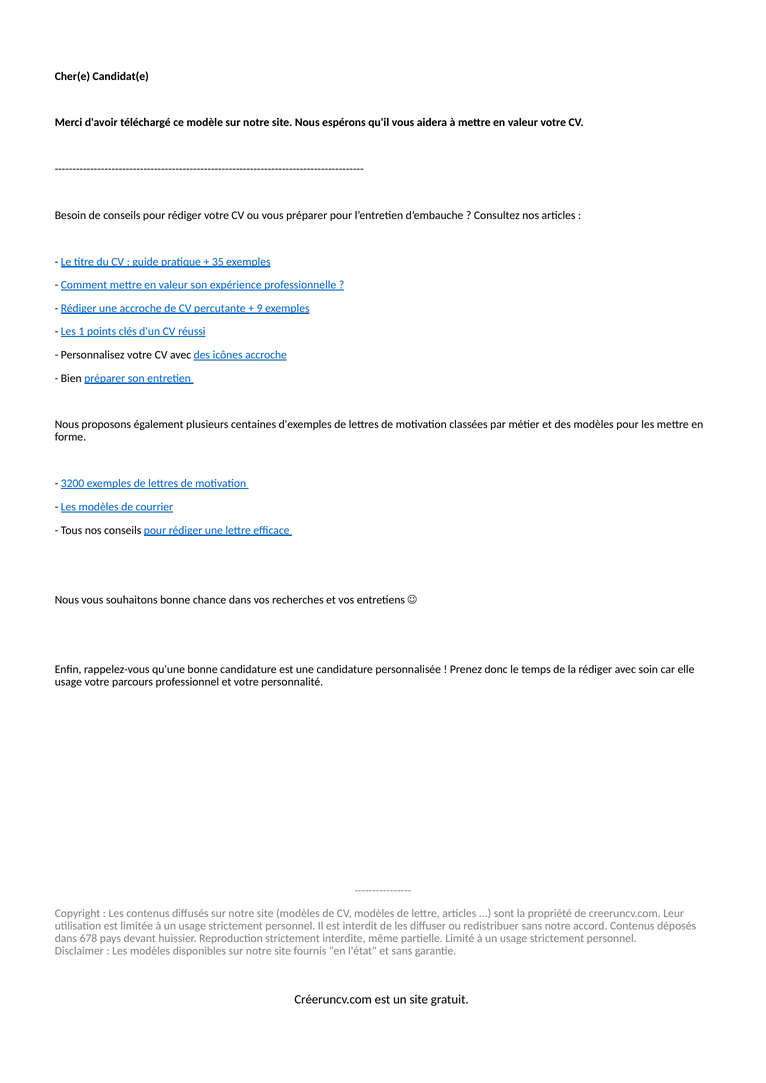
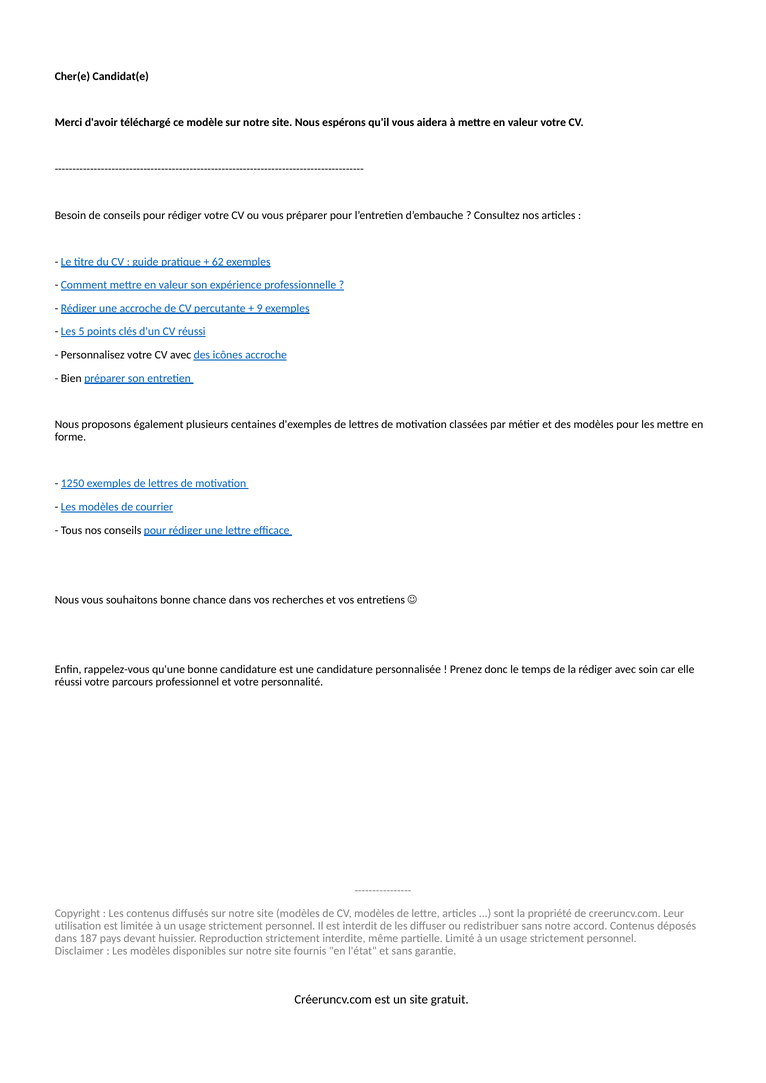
35: 35 -> 62
1: 1 -> 5
3200: 3200 -> 1250
usage at (68, 682): usage -> réussi
678: 678 -> 187
